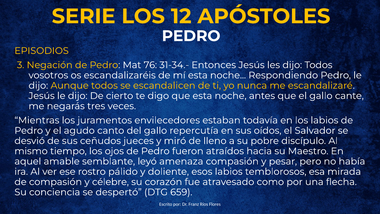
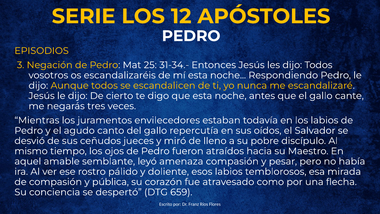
76: 76 -> 25
célebre: célebre -> pública
